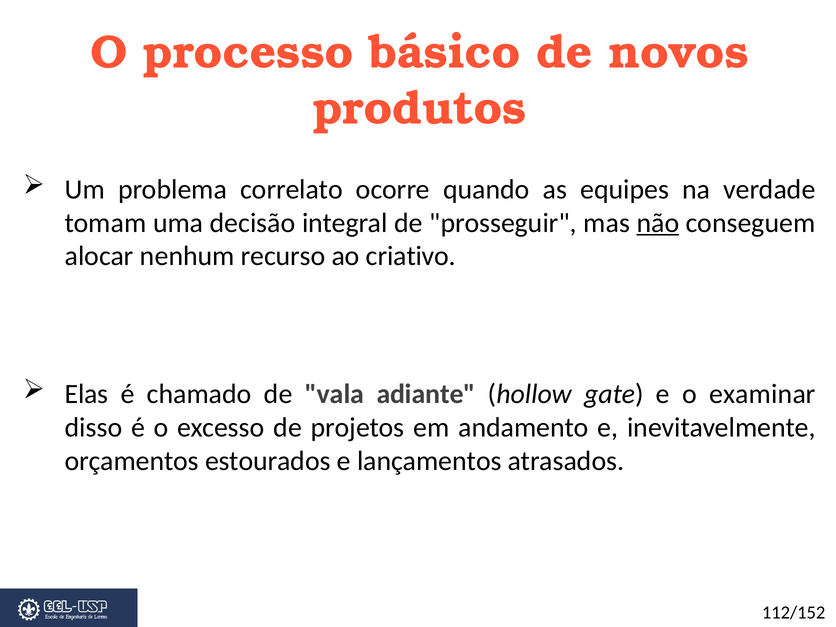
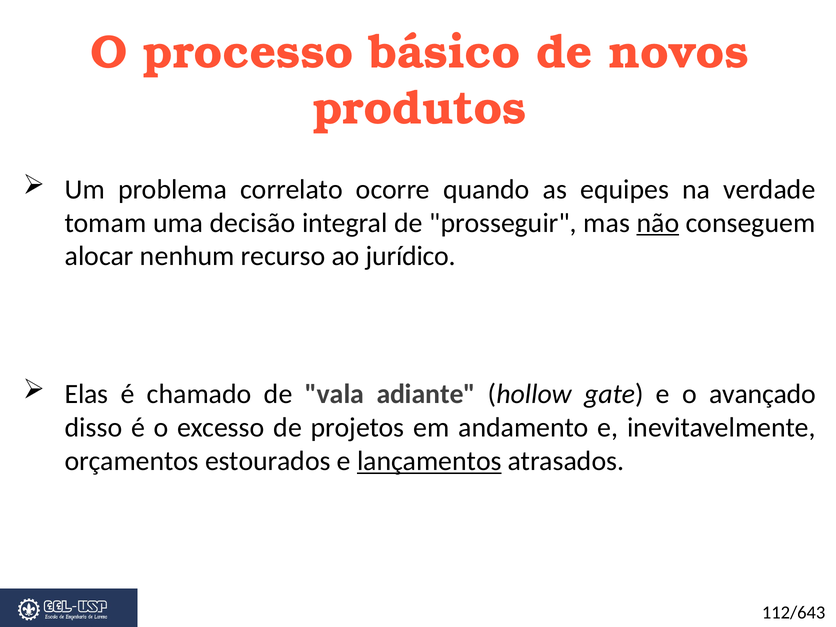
criativo: criativo -> jurídico
examinar: examinar -> avançado
lançamentos underline: none -> present
112/152: 112/152 -> 112/643
